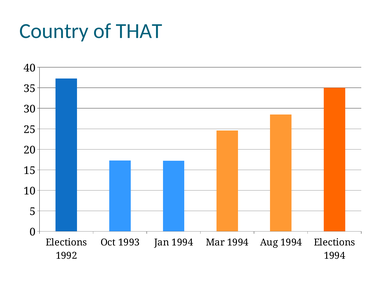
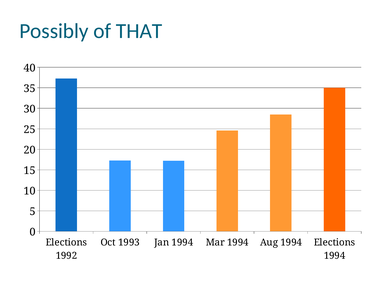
Country: Country -> Possibly
